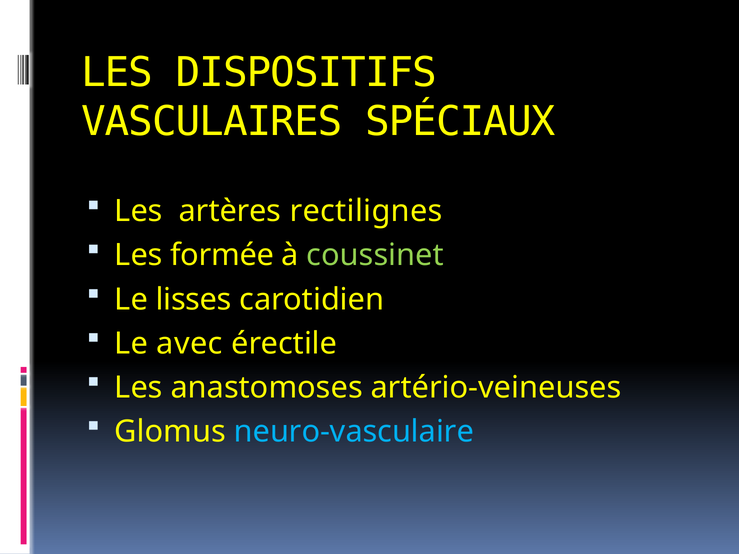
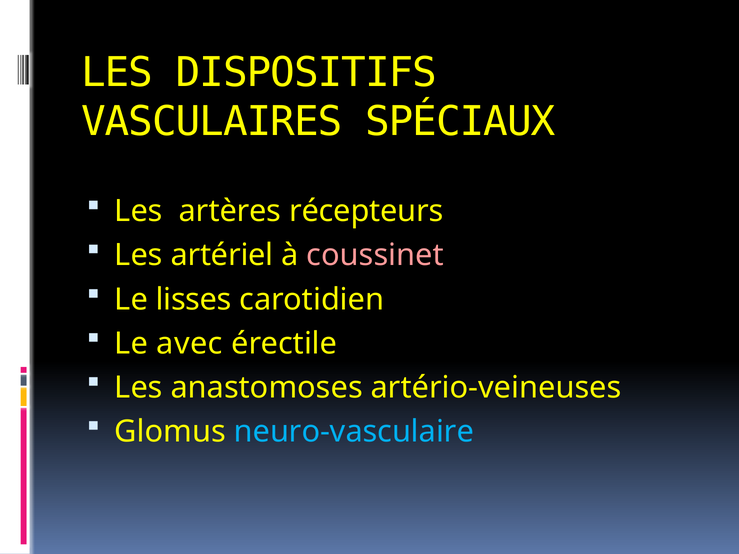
rectilignes: rectilignes -> récepteurs
formée: formée -> artériel
coussinet colour: light green -> pink
